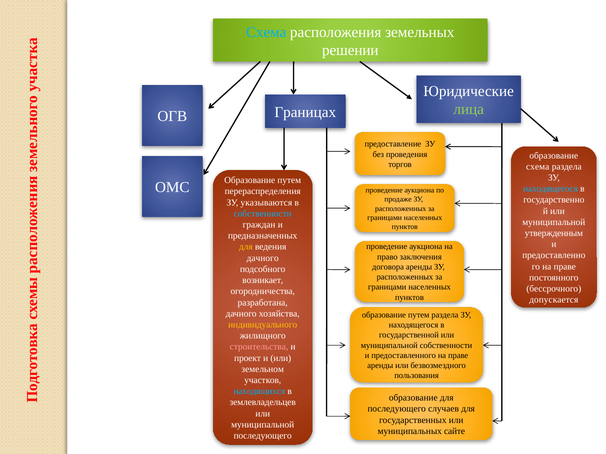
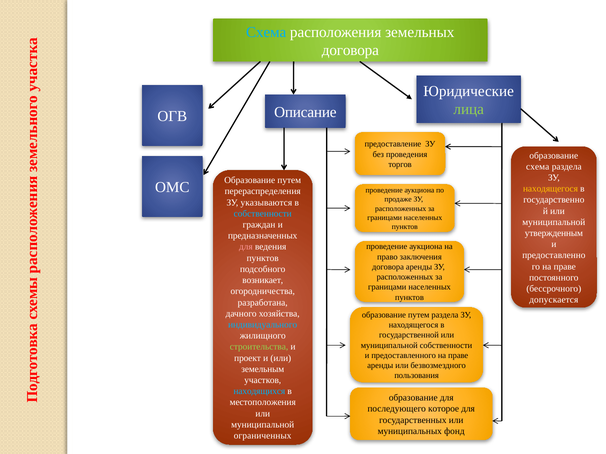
решении at (350, 50): решении -> договора
Границах: Границах -> Описание
находящегося at (550, 189) colour: light blue -> yellow
для at (246, 247) colour: yellow -> pink
дачного at (263, 258): дачного -> пунктов
индивидуального colour: yellow -> light blue
строительства colour: pink -> light green
земельном: земельном -> земельным
землевладельцев: землевладельцев -> местоположения
случаев: случаев -> которое
сайте: сайте -> фонд
последующего at (263, 436): последующего -> ограниченных
